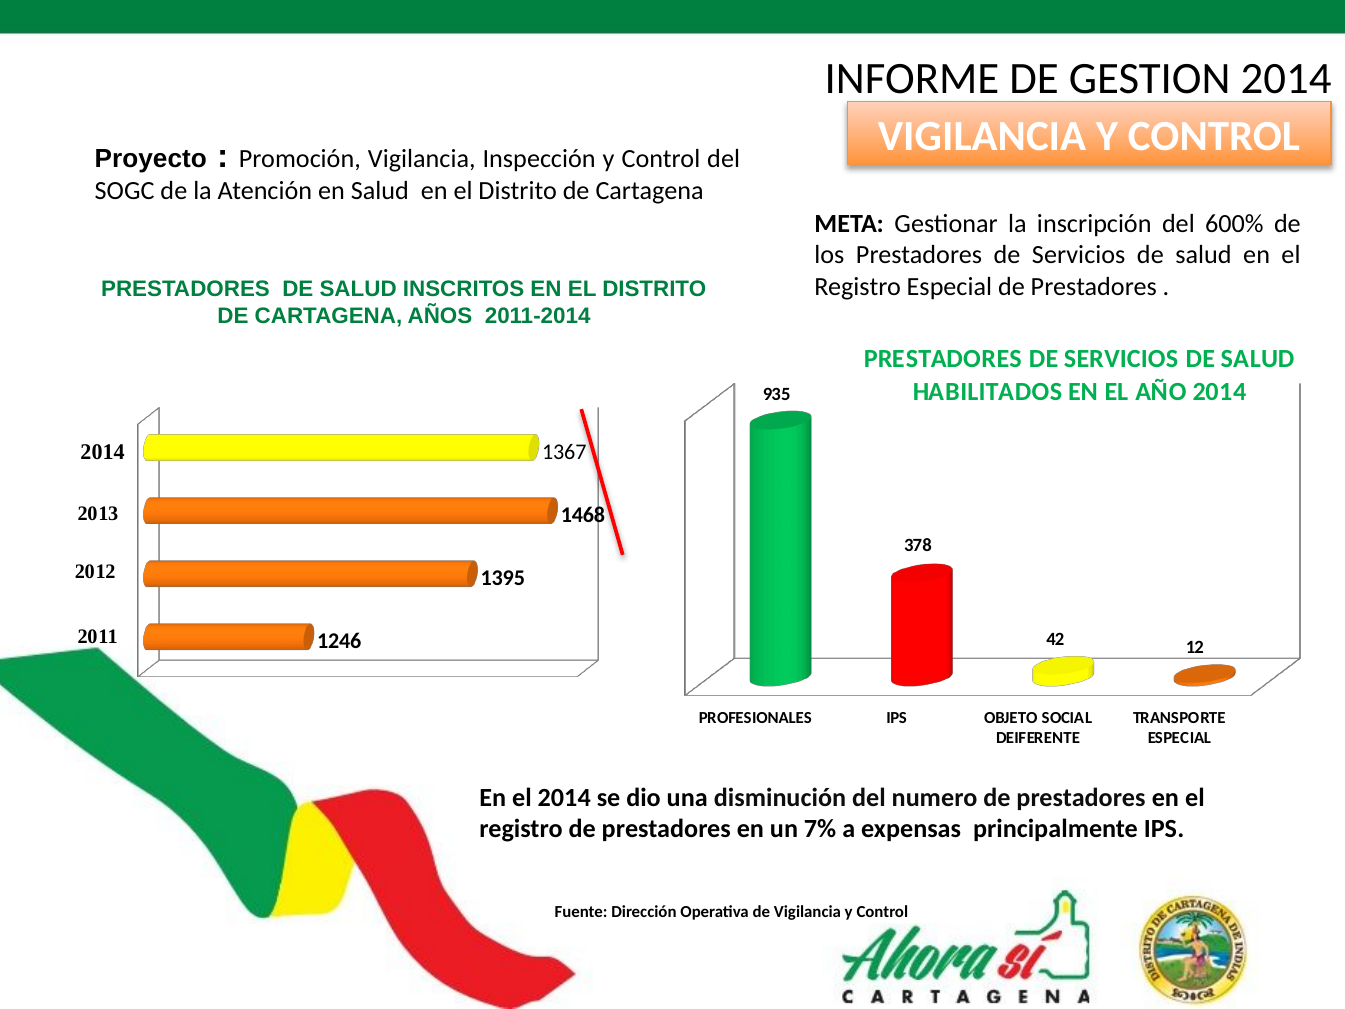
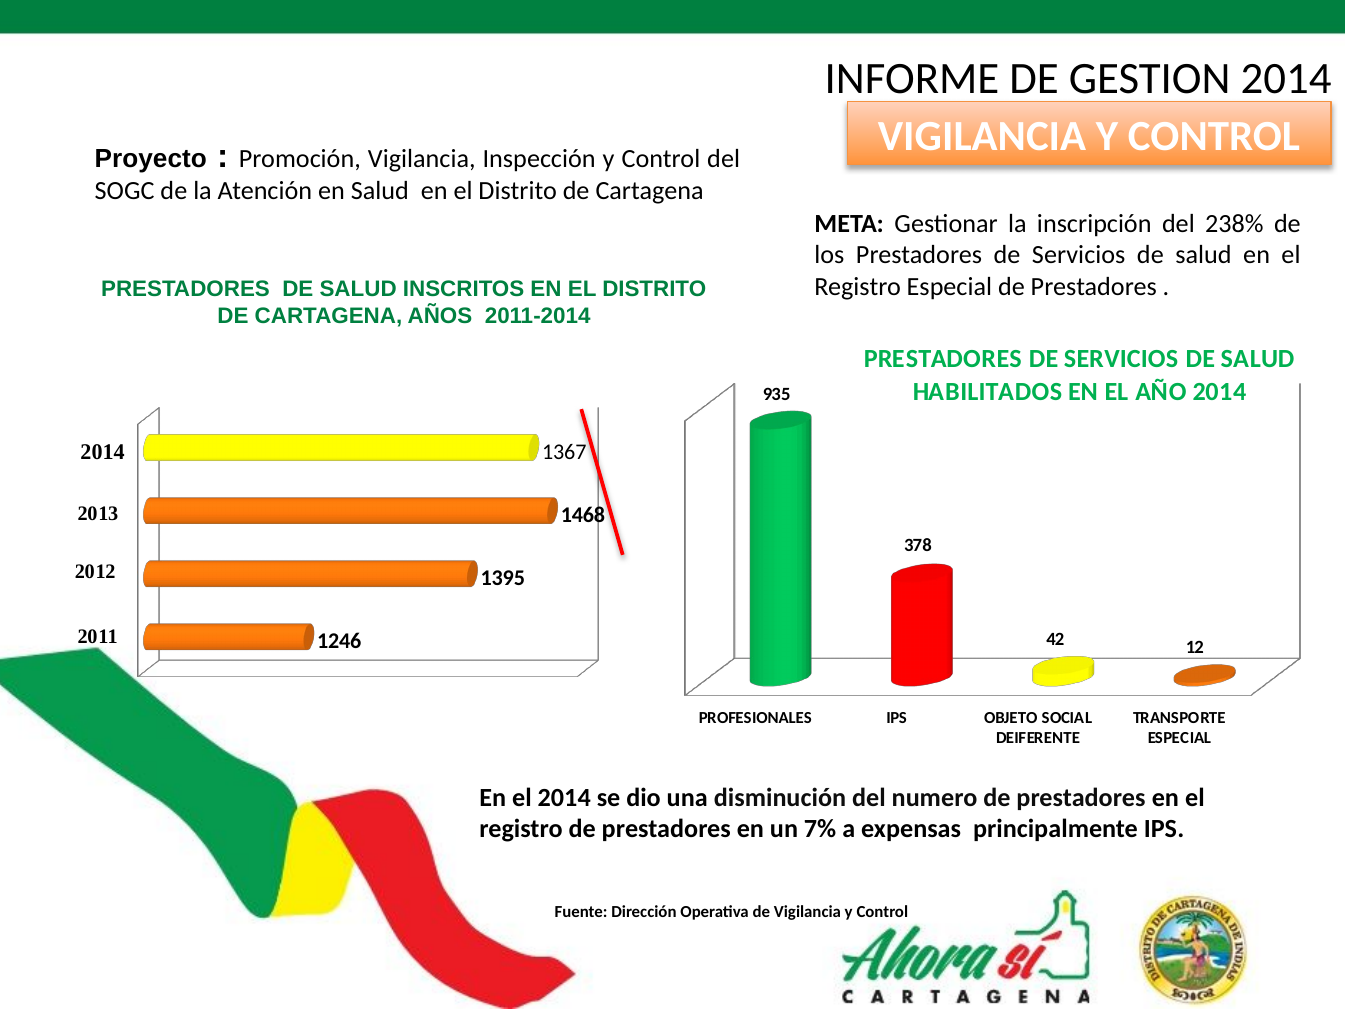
600%: 600% -> 238%
